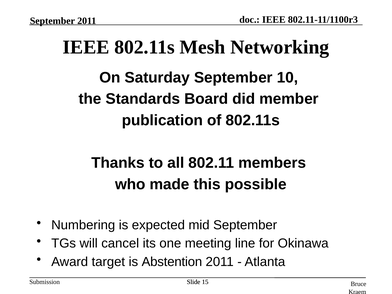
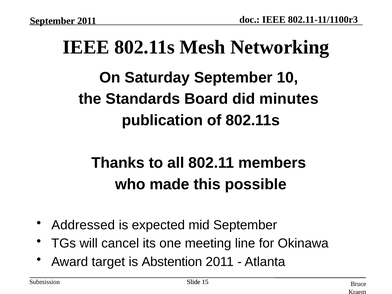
member: member -> minutes
Numbering: Numbering -> Addressed
